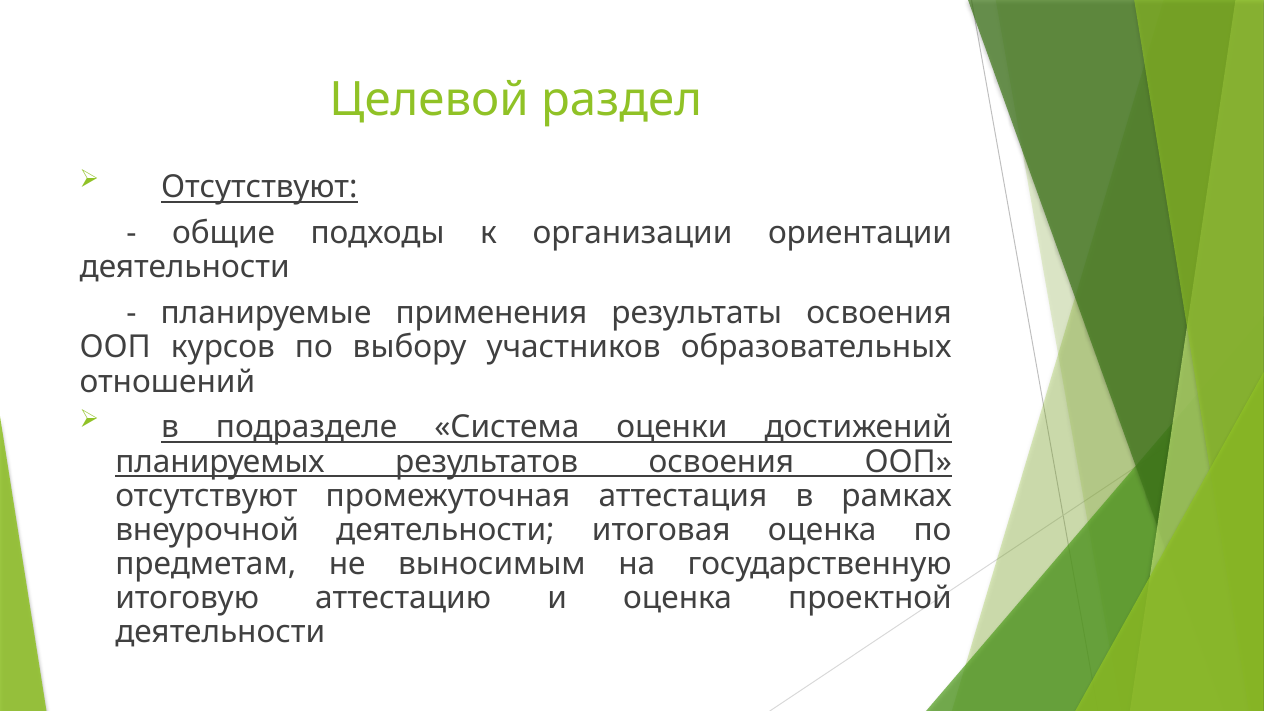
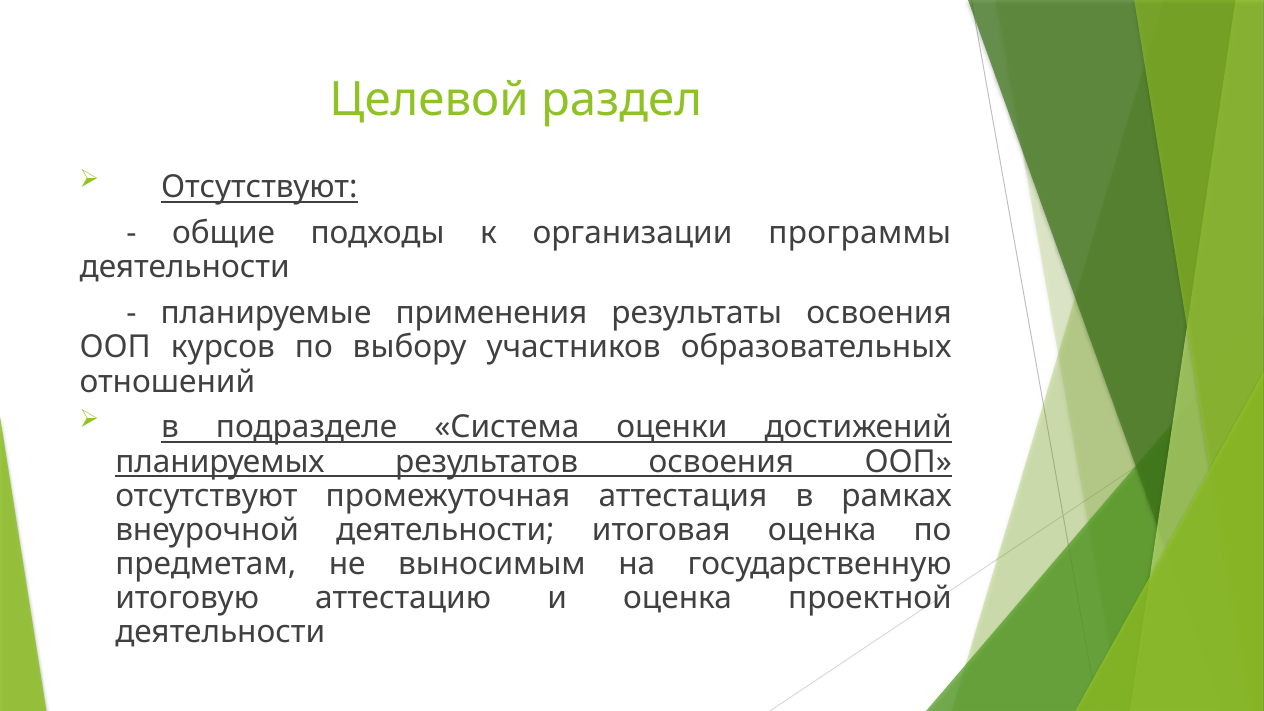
ориентации: ориентации -> программы
